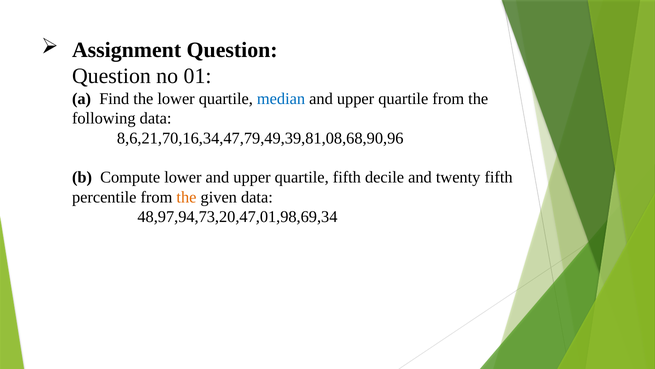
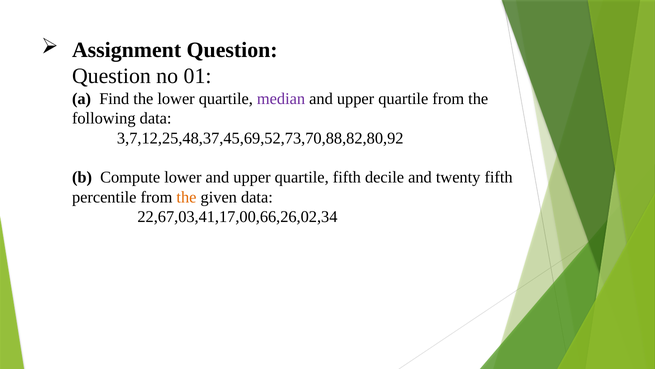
median colour: blue -> purple
8,6,21,70,16,34,47,79,49,39,81,08,68,90,96: 8,6,21,70,16,34,47,79,49,39,81,08,68,90,96 -> 3,7,12,25,48,37,45,69,52,73,70,88,82,80,92
48,97,94,73,20,47,01,98,69,34: 48,97,94,73,20,47,01,98,69,34 -> 22,67,03,41,17,00,66,26,02,34
